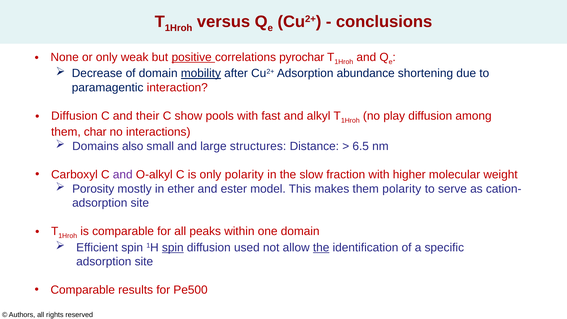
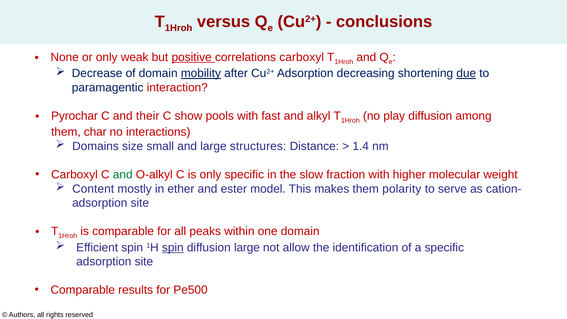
correlations pyrochar: pyrochar -> carboxyl
abundance: abundance -> decreasing
due underline: none -> present
Diffusion at (74, 116): Diffusion -> Pyrochar
also: also -> size
6.5: 6.5 -> 1.4
and at (123, 175) colour: purple -> green
only polarity: polarity -> specific
Porosity: Porosity -> Content
diffusion used: used -> large
the at (321, 247) underline: present -> none
